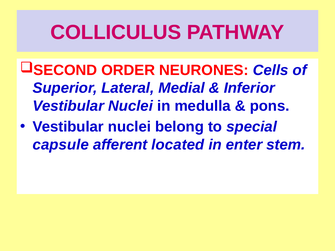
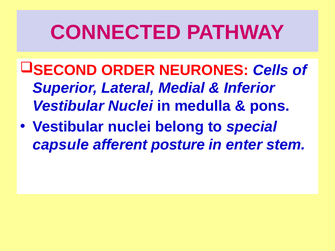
COLLICULUS: COLLICULUS -> CONNECTED
located: located -> posture
